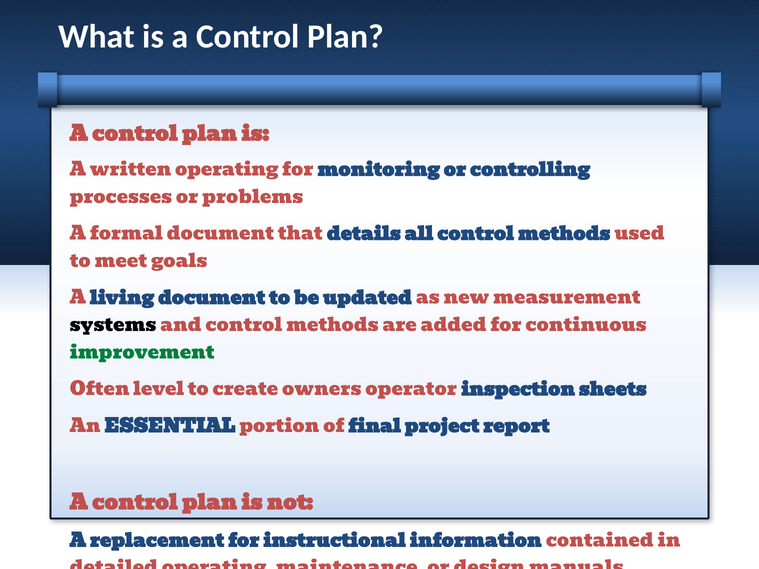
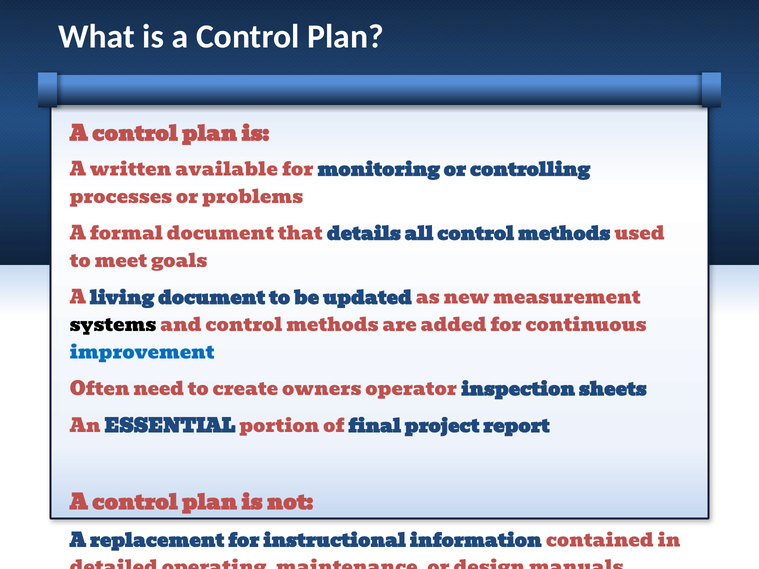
written operating: operating -> available
improvement colour: green -> blue
level: level -> need
